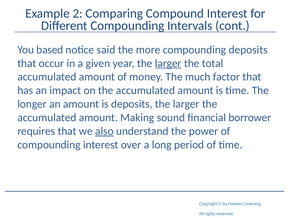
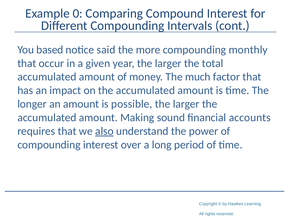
2: 2 -> 0
compounding deposits: deposits -> monthly
larger at (168, 63) underline: present -> none
is deposits: deposits -> possible
borrower: borrower -> accounts
